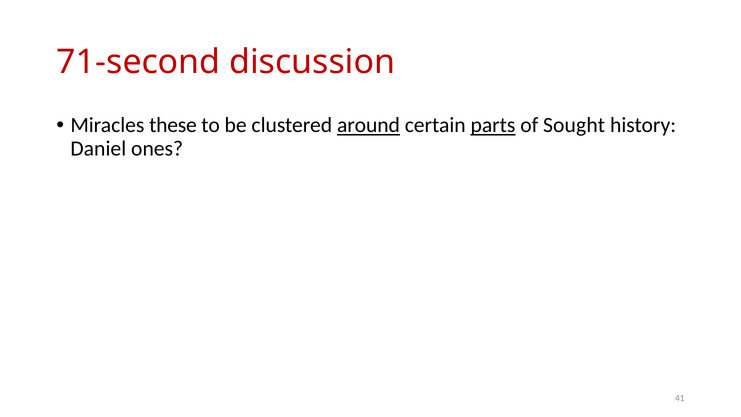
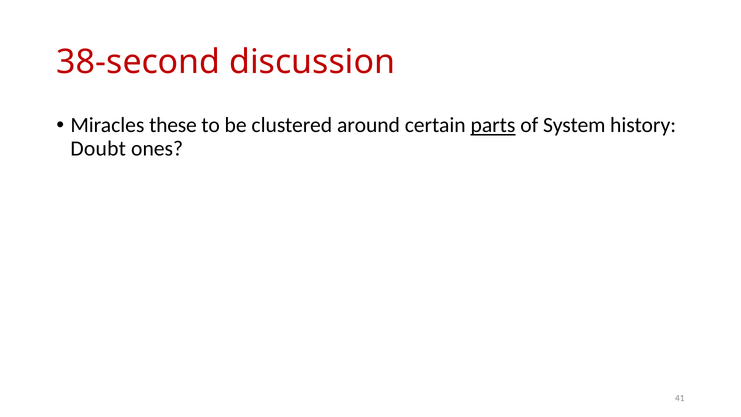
71-second: 71-second -> 38-second
around underline: present -> none
Sought: Sought -> System
Daniel: Daniel -> Doubt
